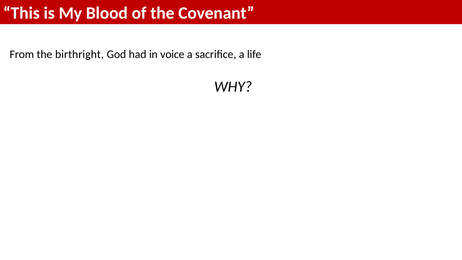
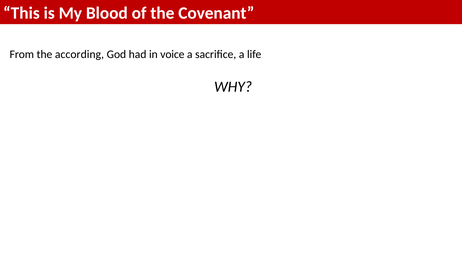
birthright: birthright -> according
